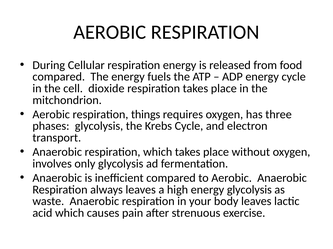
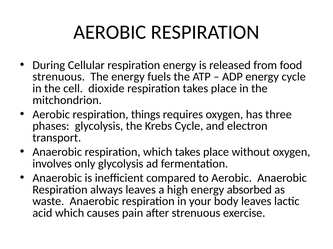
compared at (59, 77): compared -> strenuous
energy glycolysis: glycolysis -> absorbed
